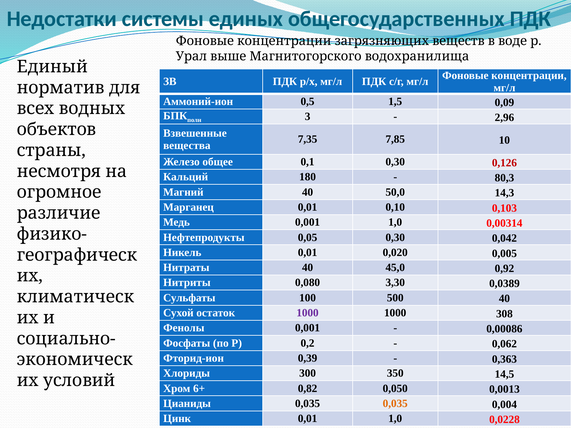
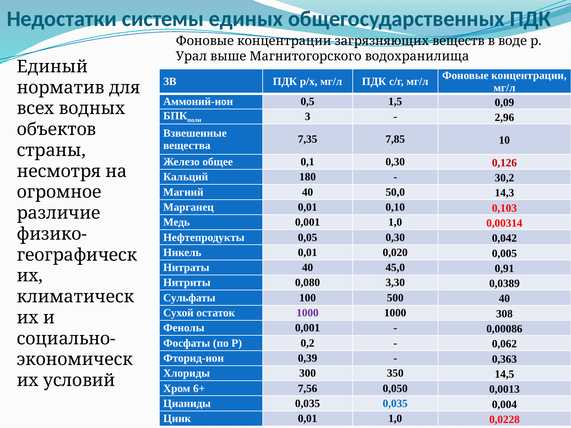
80,3: 80,3 -> 30,2
0,92: 0,92 -> 0,91
0,82: 0,82 -> 7,56
0,035 at (395, 404) colour: orange -> blue
